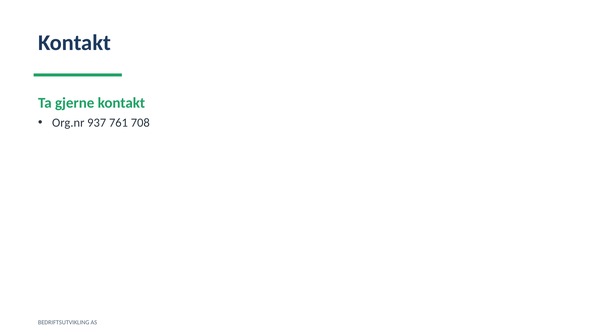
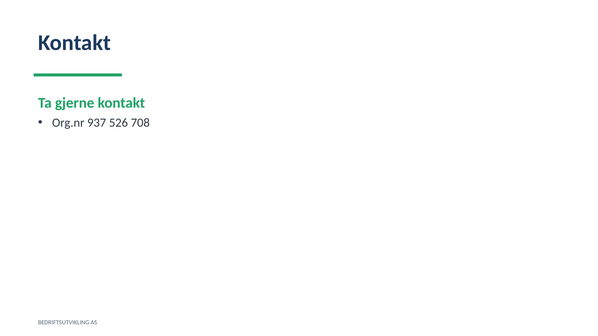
761: 761 -> 526
